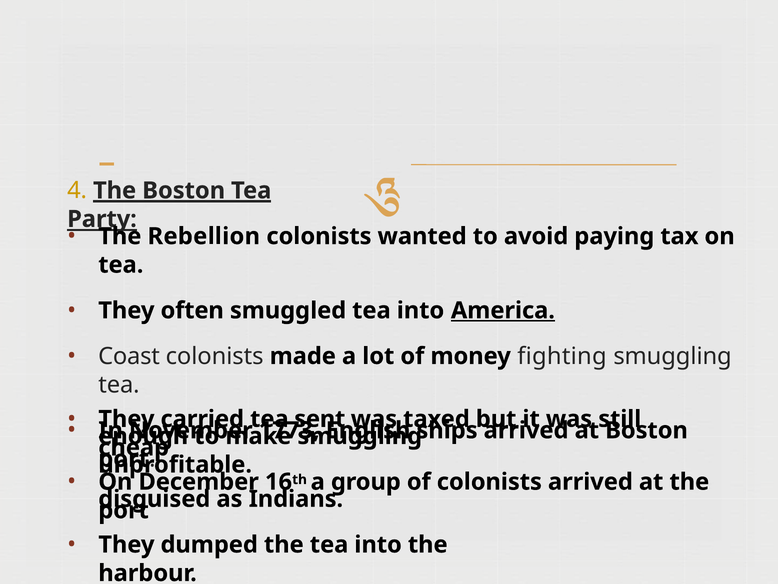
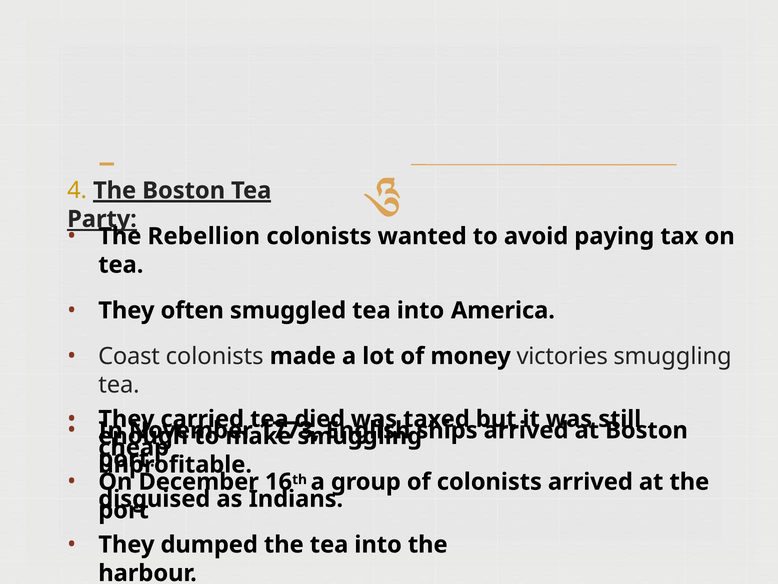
America underline: present -> none
fighting: fighting -> victories
sent: sent -> died
